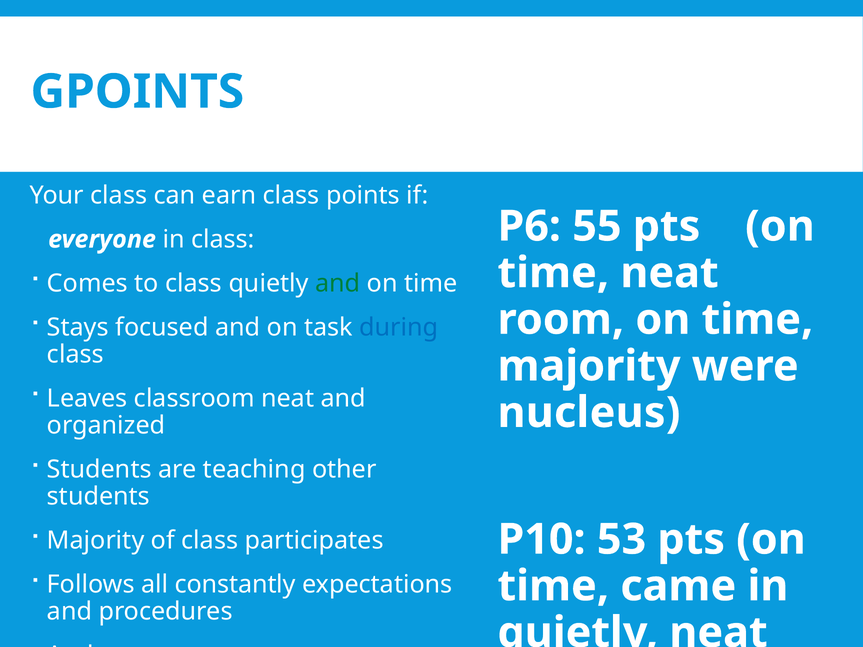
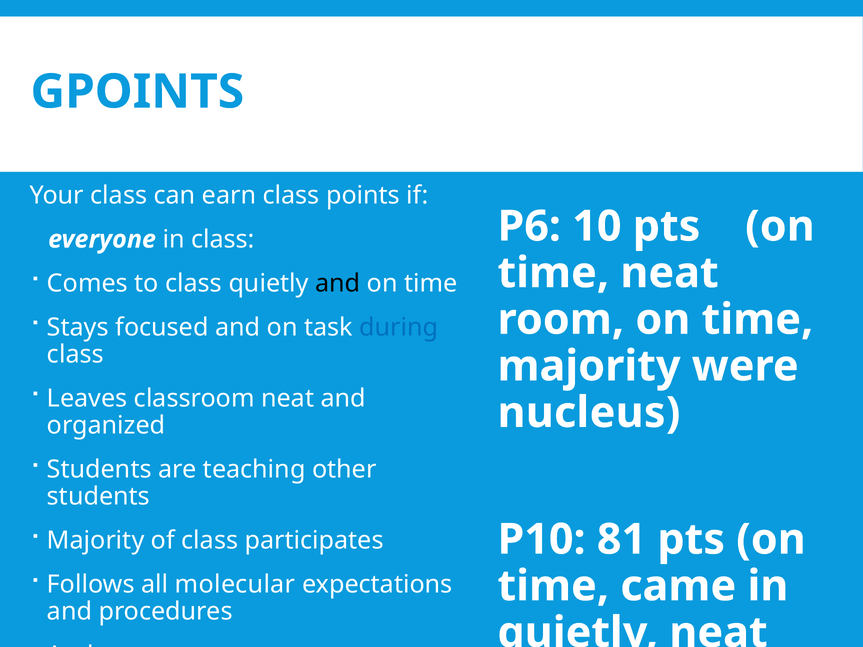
55: 55 -> 10
and at (338, 283) colour: green -> black
53: 53 -> 81
constantly: constantly -> molecular
